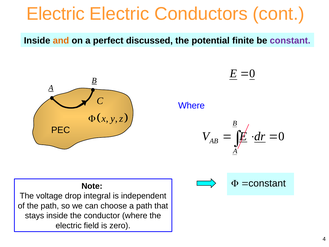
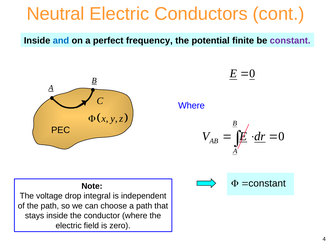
Electric at (56, 14): Electric -> Neutral
and colour: orange -> blue
discussed: discussed -> frequency
